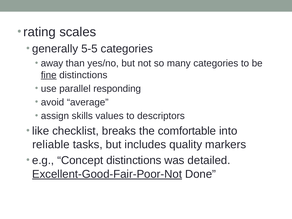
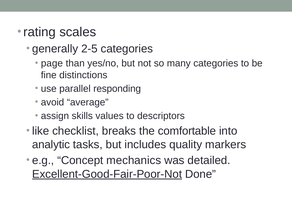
5-5: 5-5 -> 2-5
away: away -> page
fine underline: present -> none
reliable: reliable -> analytic
Concept distinctions: distinctions -> mechanics
